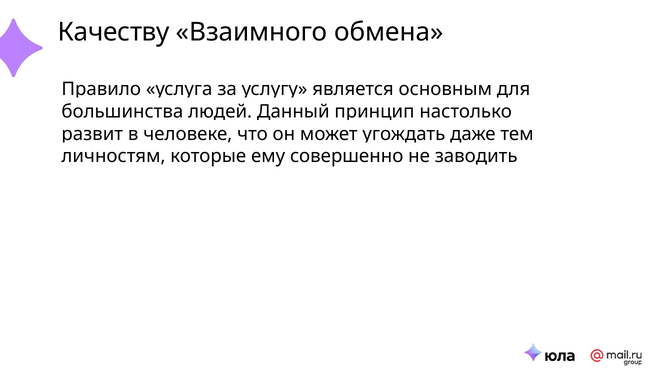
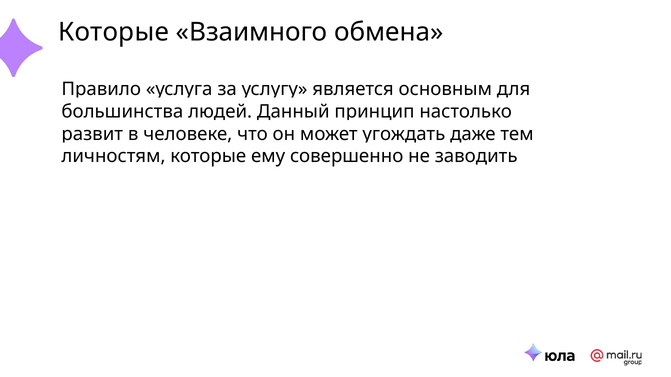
Качеству at (114, 32): Качеству -> Которые
